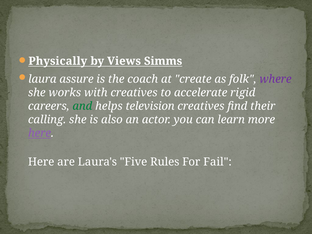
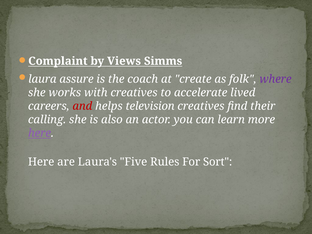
Physically: Physically -> Complaint
rigid: rigid -> lived
and colour: green -> red
Fail: Fail -> Sort
